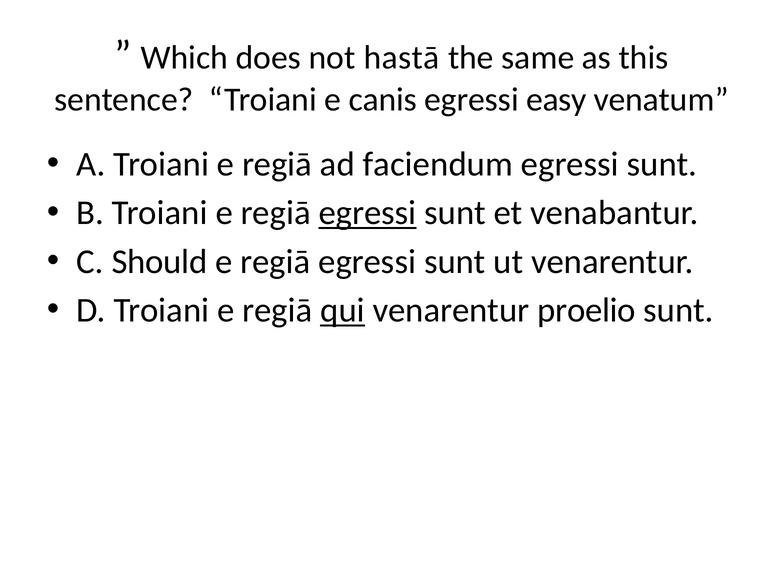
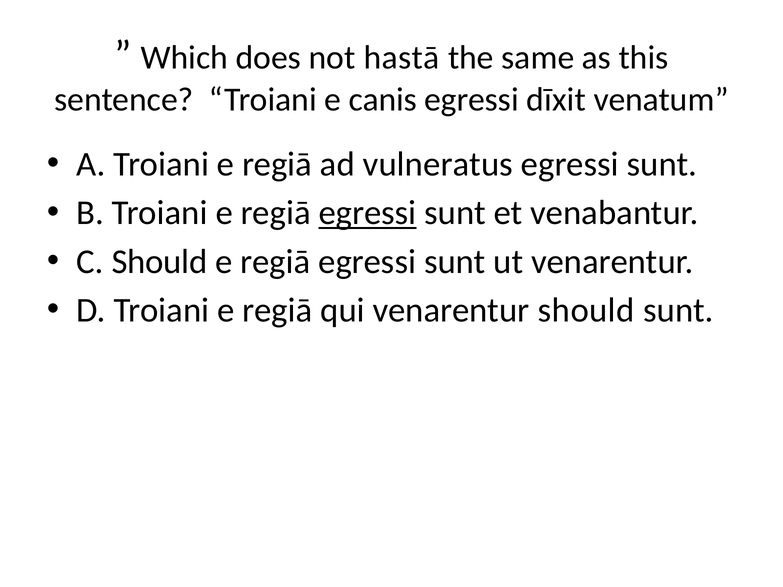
easy: easy -> dīxit
faciendum: faciendum -> vulneratus
qui underline: present -> none
venarentur proelio: proelio -> should
